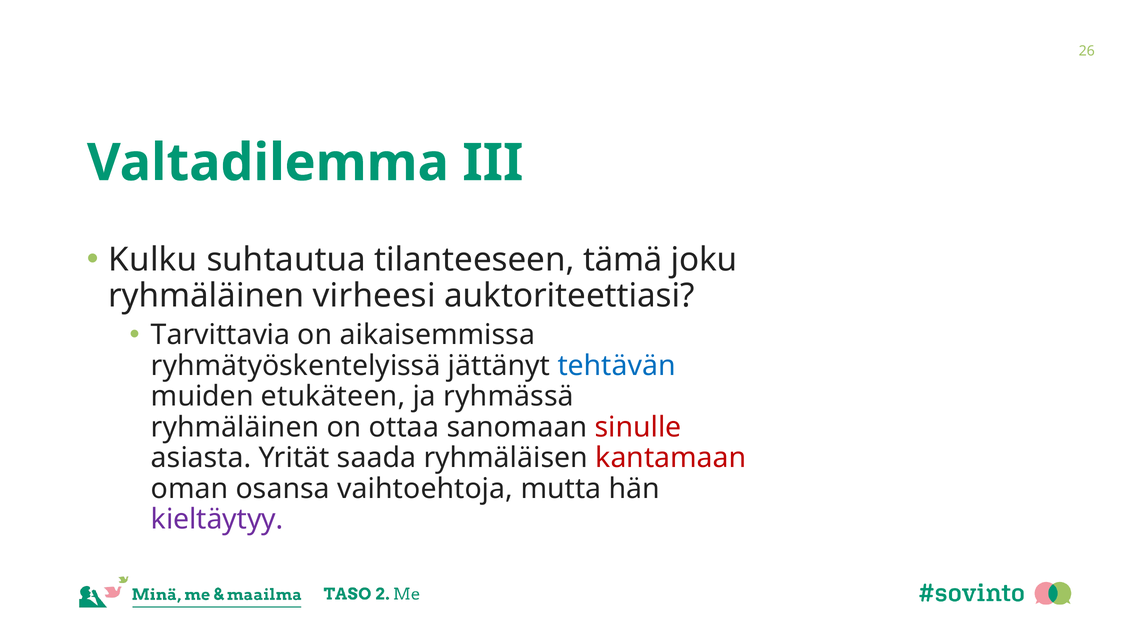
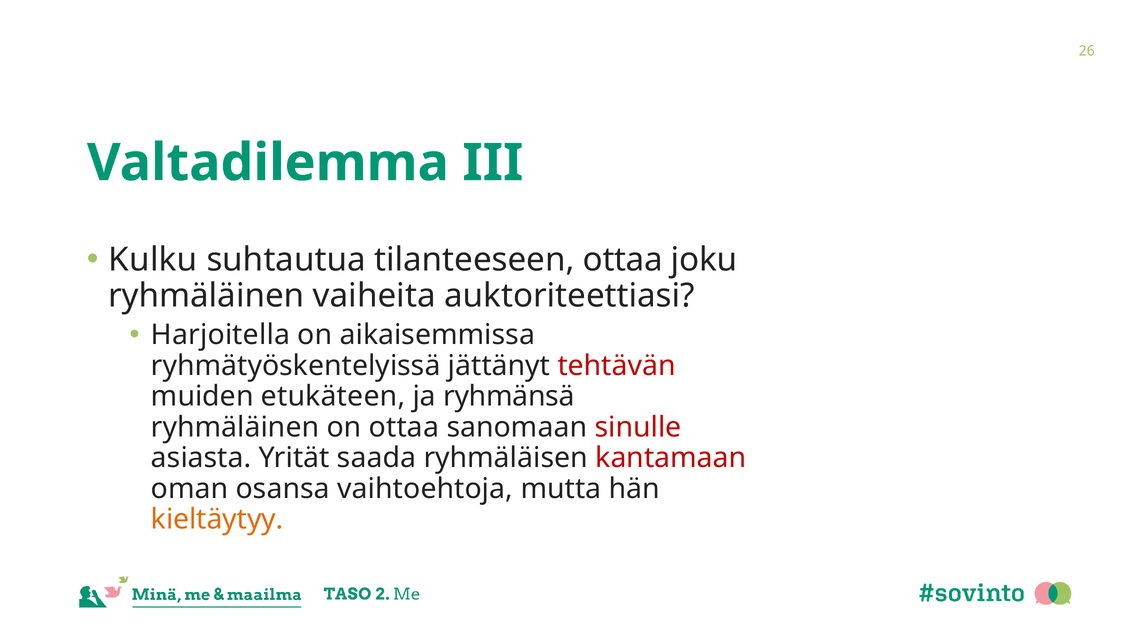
tilanteeseen tämä: tämä -> ottaa
virheesi: virheesi -> vaiheita
Tarvittavia: Tarvittavia -> Harjoitella
tehtävän colour: blue -> red
ryhmässä: ryhmässä -> ryhmänsä
kieltäytyy colour: purple -> orange
